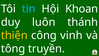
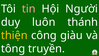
tin colour: light blue -> pink
Khoan: Khoan -> Người
vinh: vinh -> giàu
